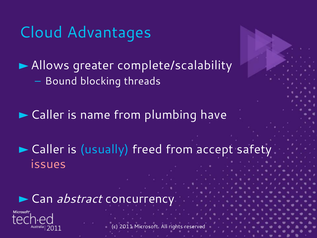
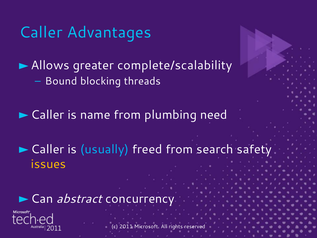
Cloud: Cloud -> Caller
have: have -> need
accept: accept -> search
issues colour: pink -> yellow
